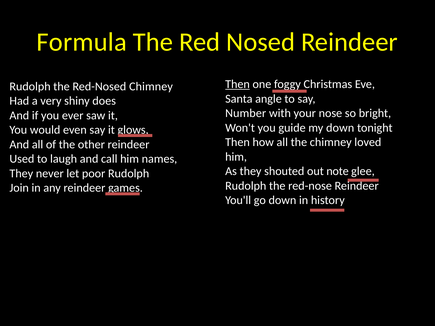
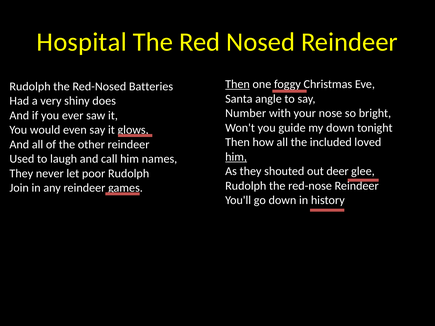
Formula: Formula -> Hospital
Red-Nosed Chimney: Chimney -> Batteries
the chimney: chimney -> included
him at (236, 157) underline: none -> present
note: note -> deer
